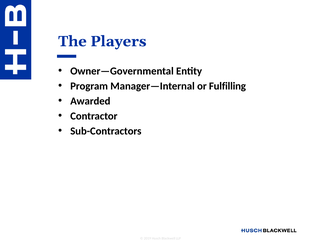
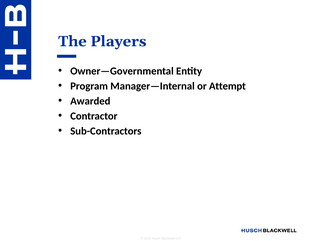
Fulfilling: Fulfilling -> Attempt
